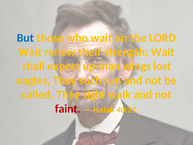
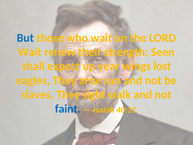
strength Wait: Wait -> Seen
than: than -> year
such: such -> arise
called: called -> slaves
faint colour: red -> blue
